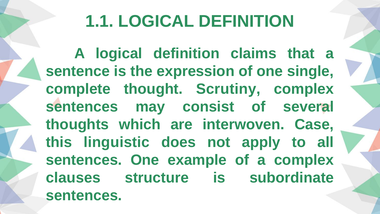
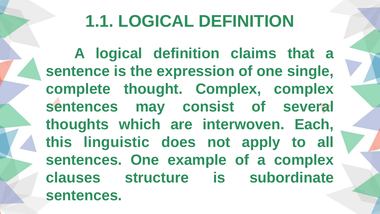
thought Scrutiny: Scrutiny -> Complex
Case: Case -> Each
